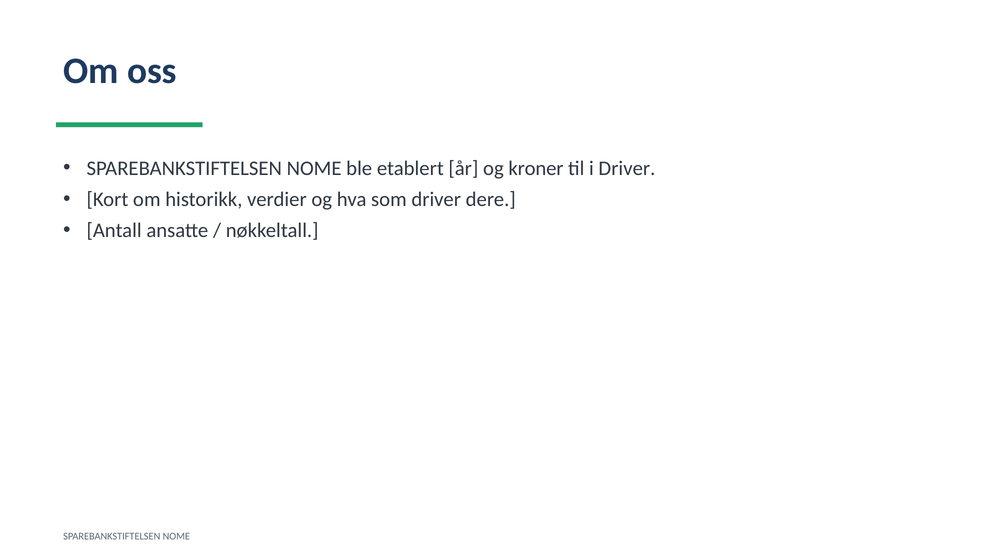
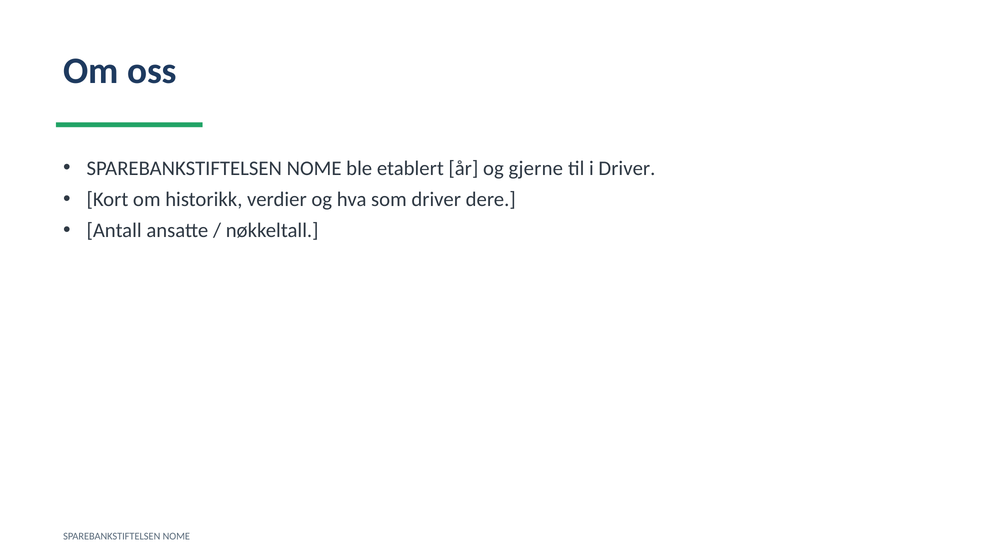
kroner: kroner -> gjerne
